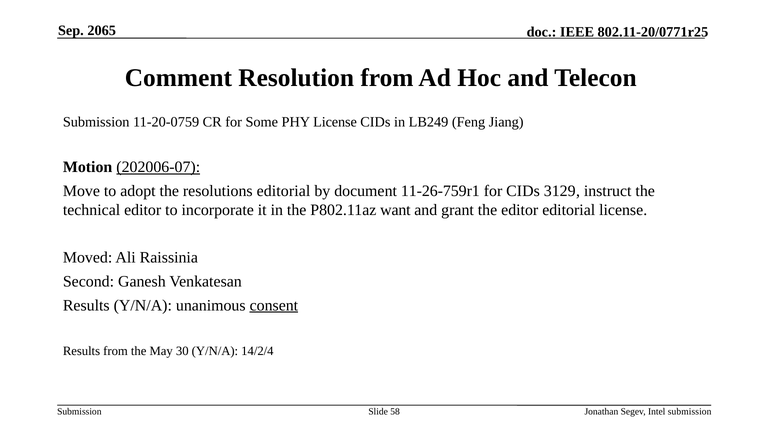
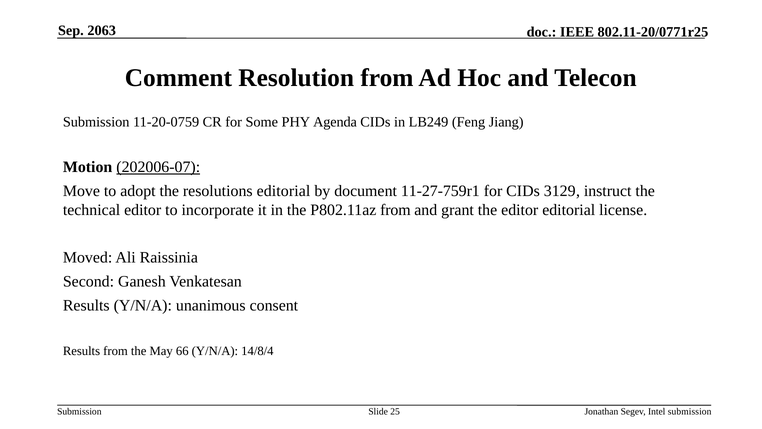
2065: 2065 -> 2063
PHY License: License -> Agenda
11-26-759r1: 11-26-759r1 -> 11-27-759r1
P802.11az want: want -> from
consent underline: present -> none
30: 30 -> 66
14/2/4: 14/2/4 -> 14/8/4
58: 58 -> 25
